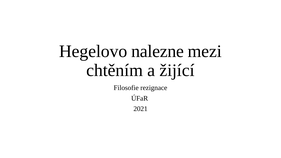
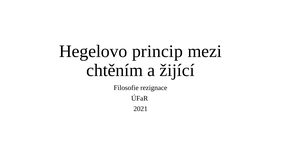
nalezne: nalezne -> princip
